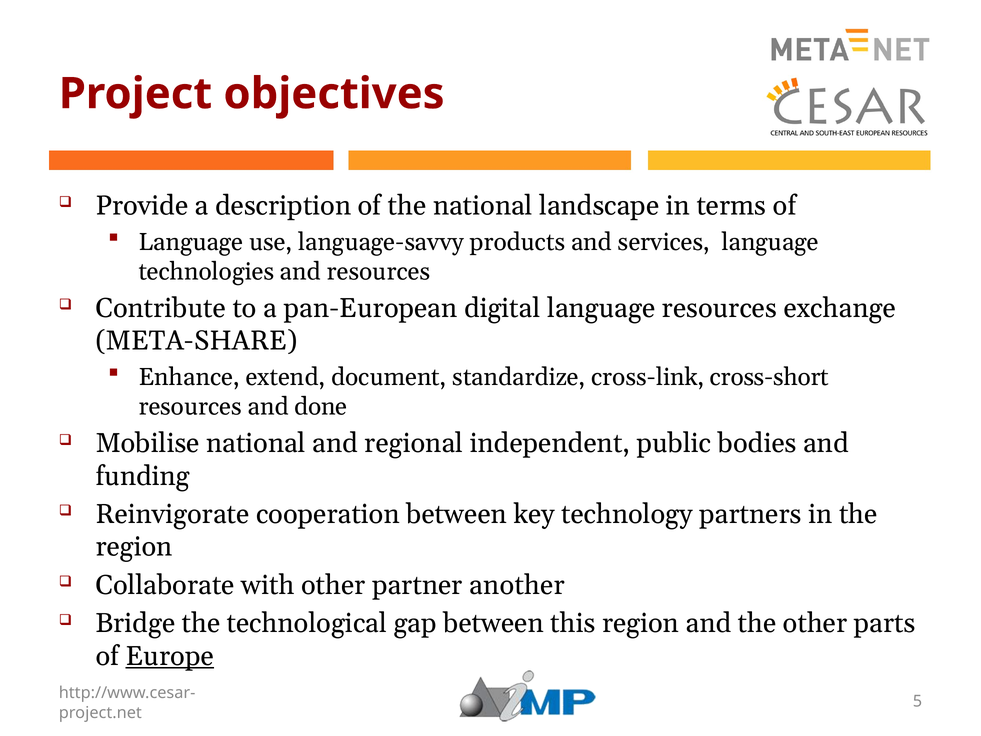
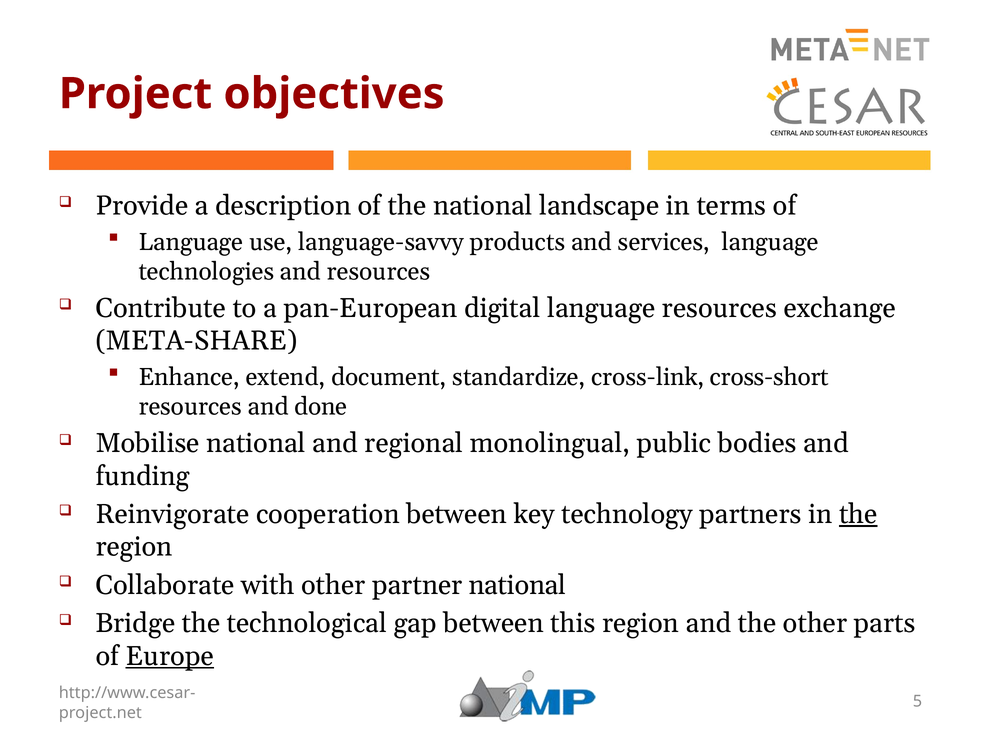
independent: independent -> monolingual
the at (858, 514) underline: none -> present
partner another: another -> national
